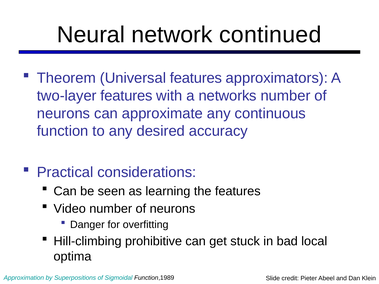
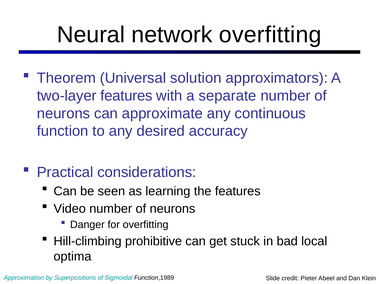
network continued: continued -> overfitting
Universal features: features -> solution
networks: networks -> separate
